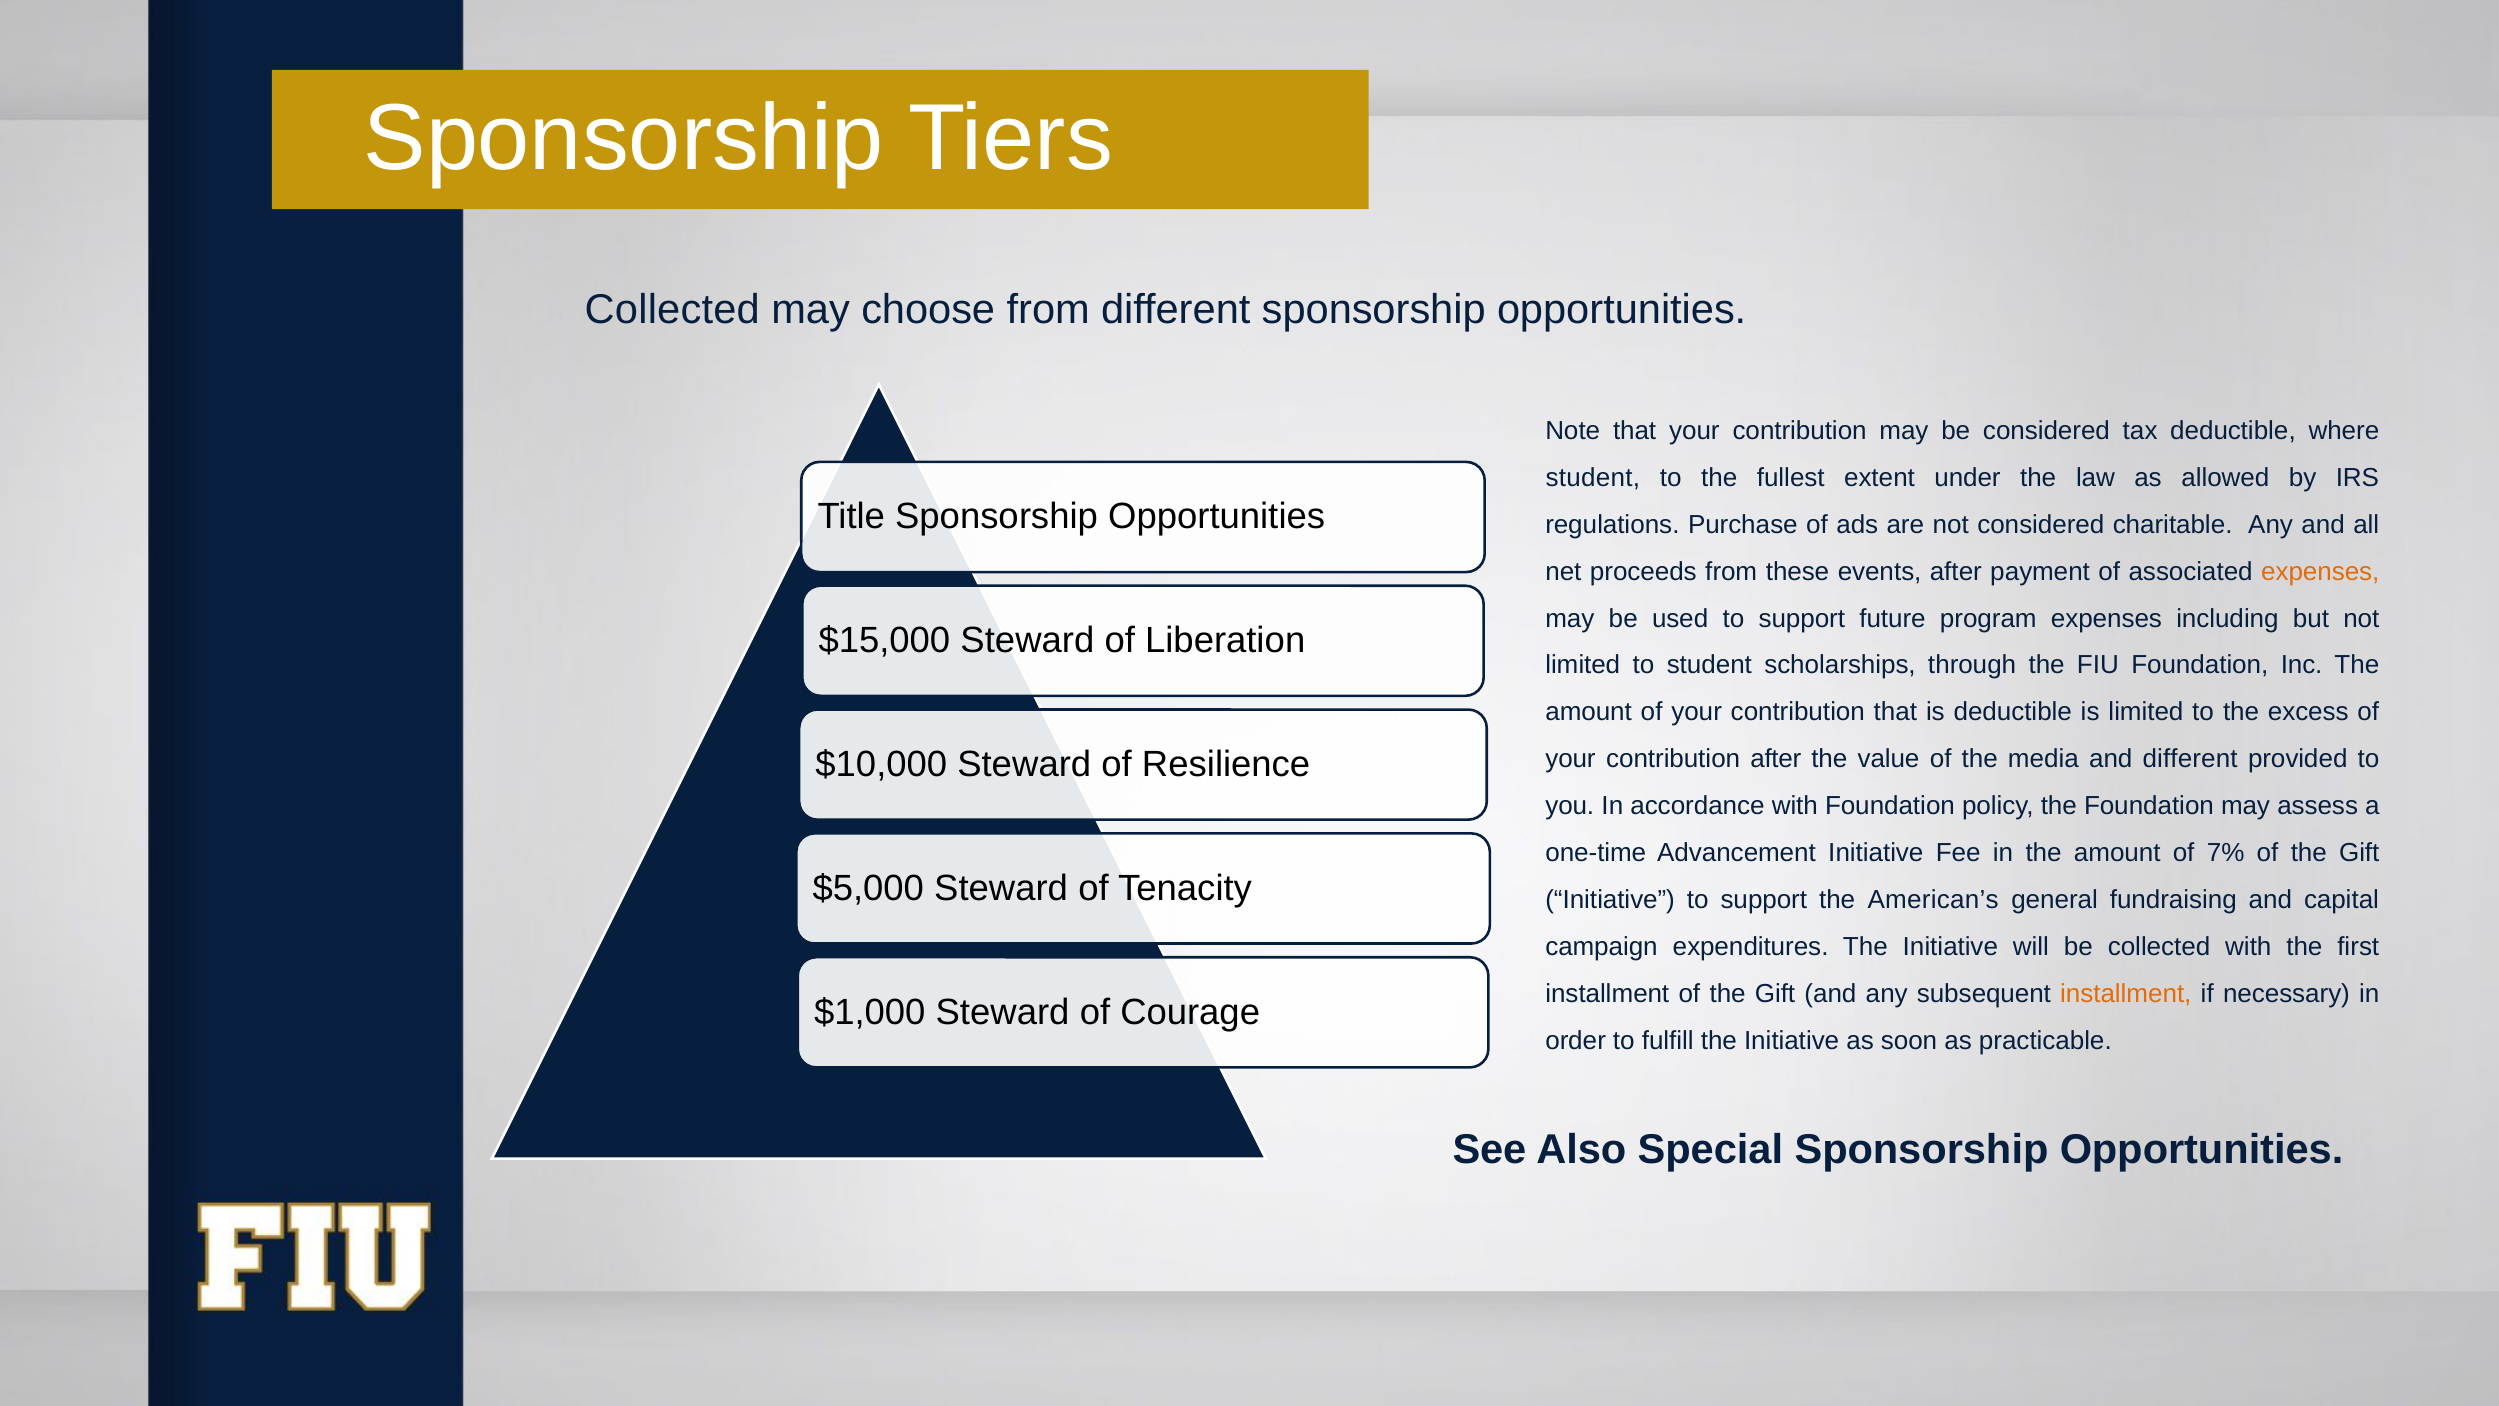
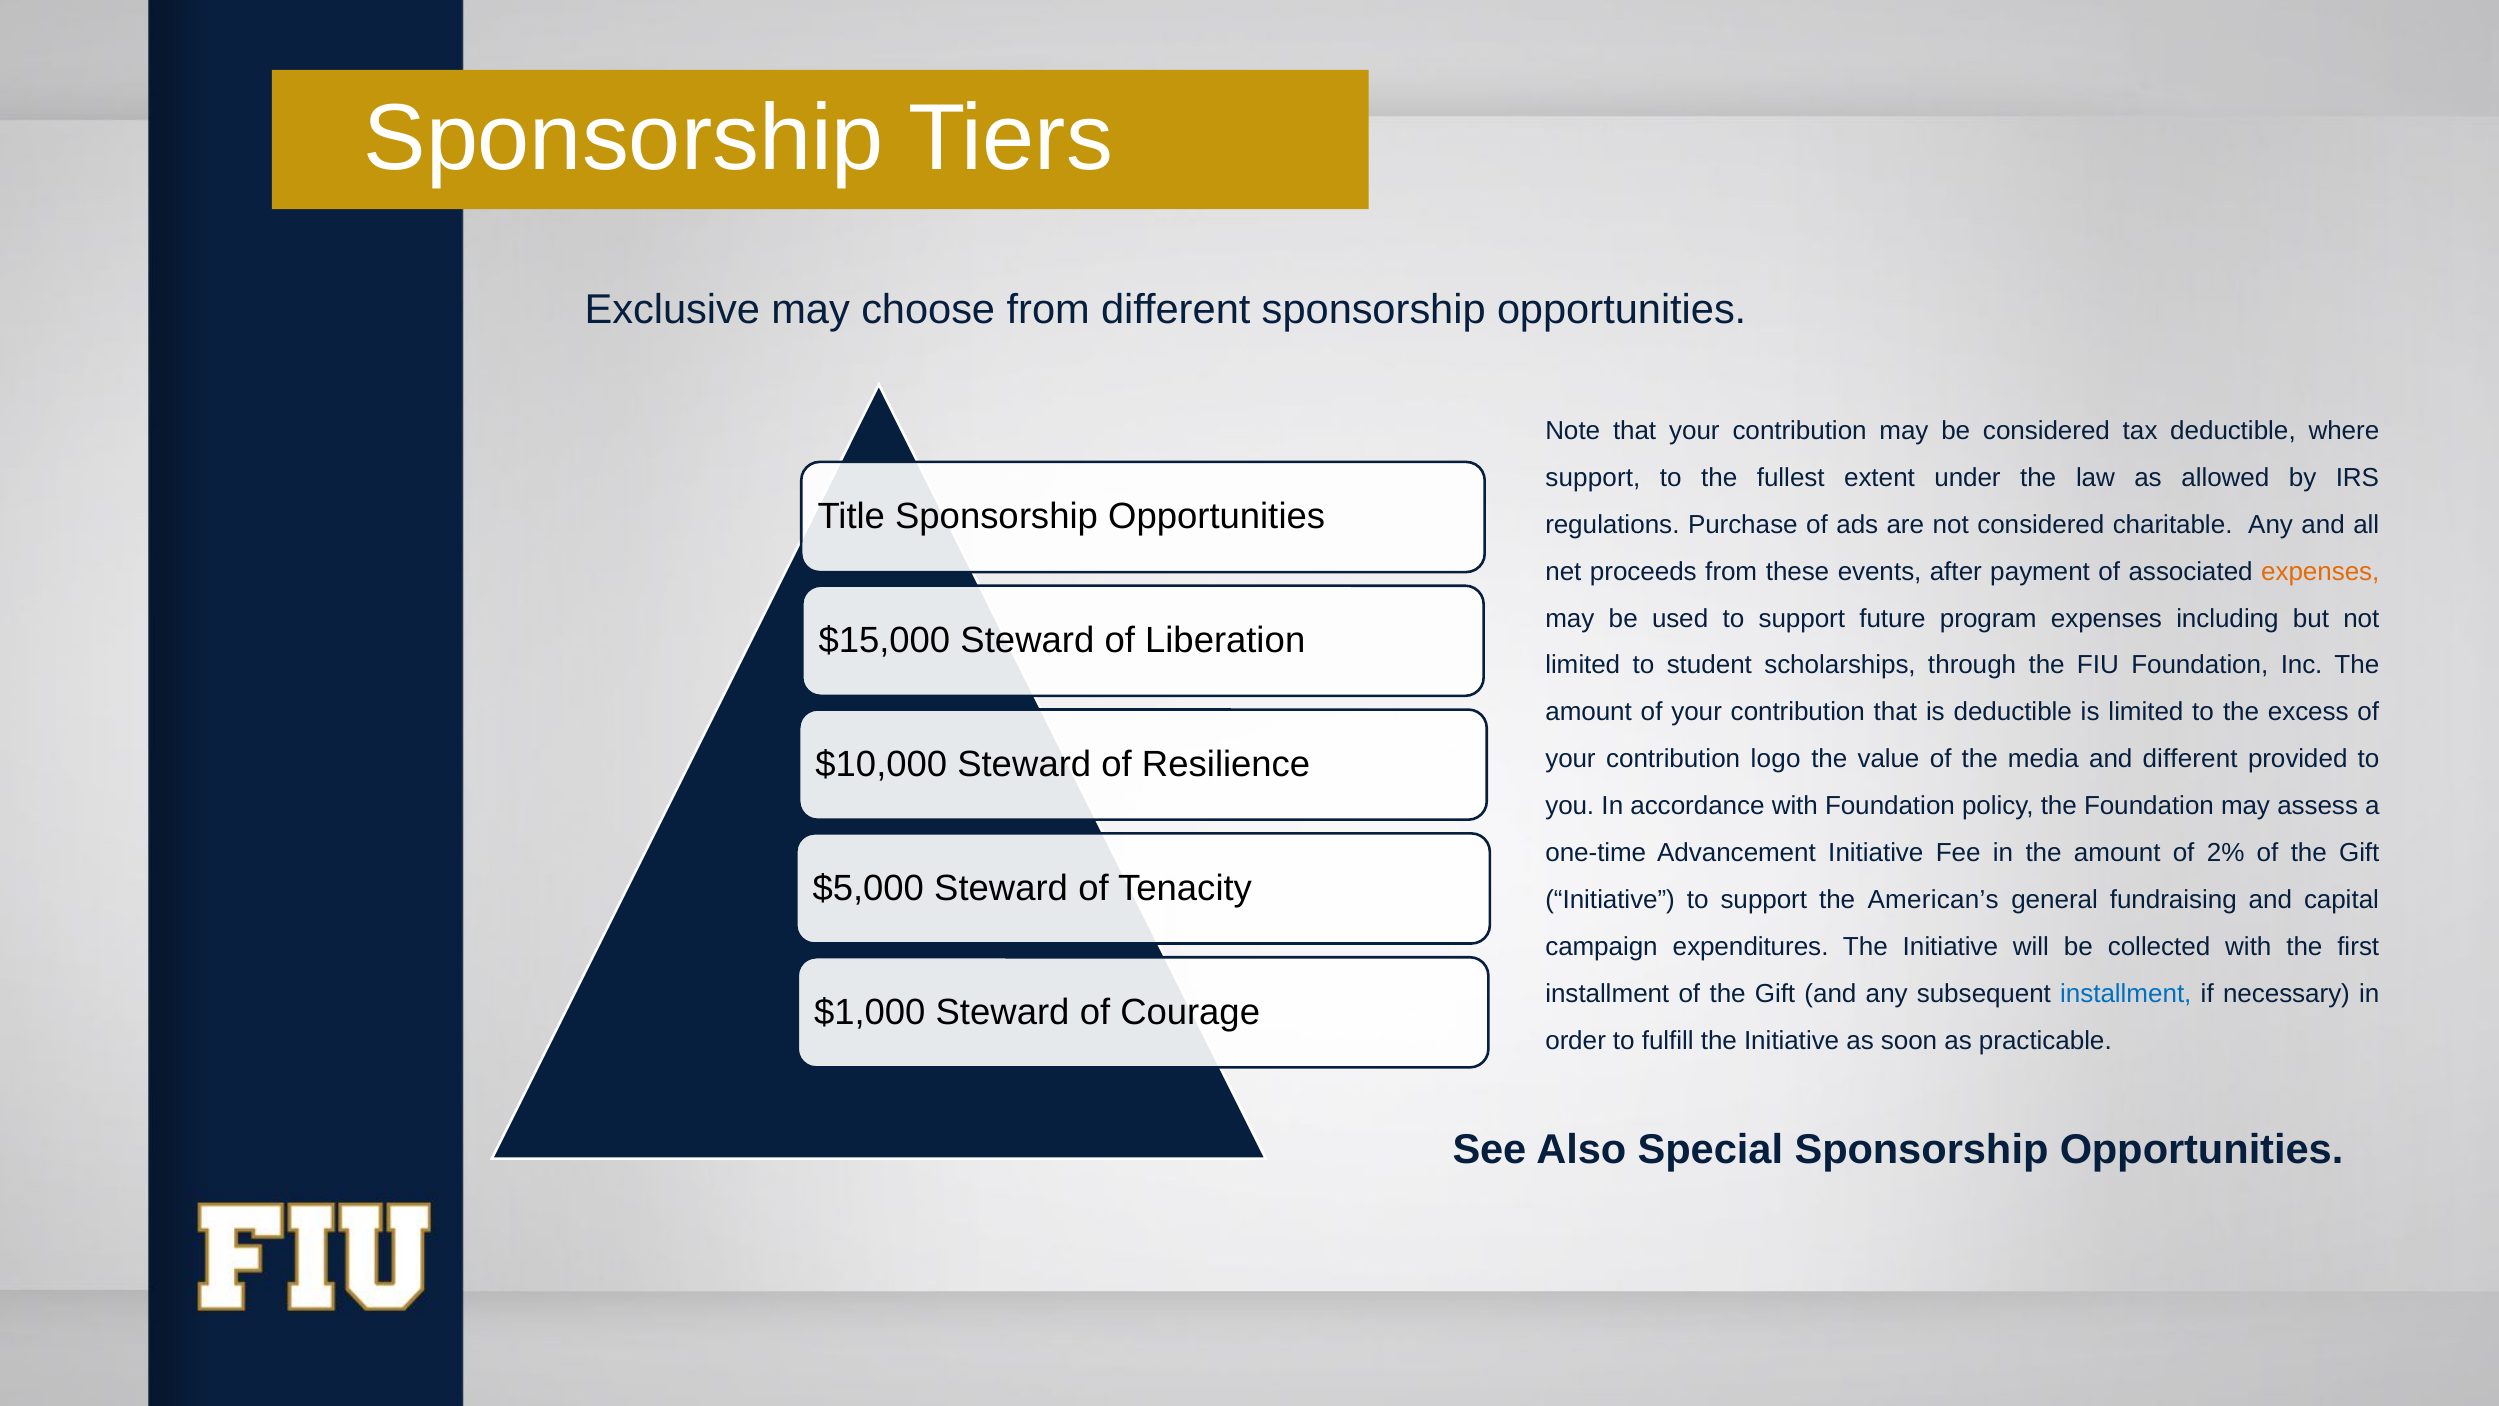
Collected at (672, 309): Collected -> Exclusive
student at (1593, 478): student -> support
contribution after: after -> logo
7%: 7% -> 2%
installment at (2126, 994) colour: orange -> blue
